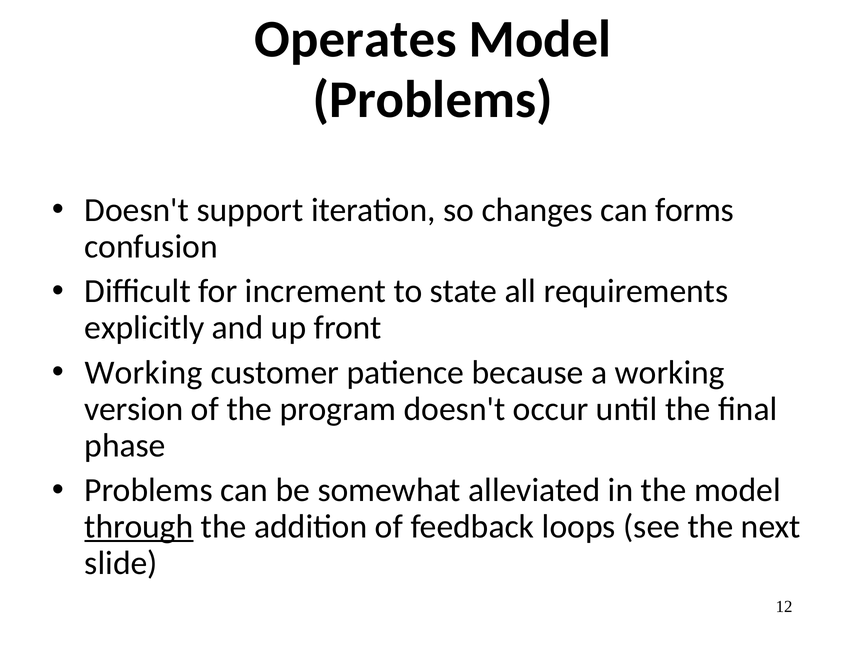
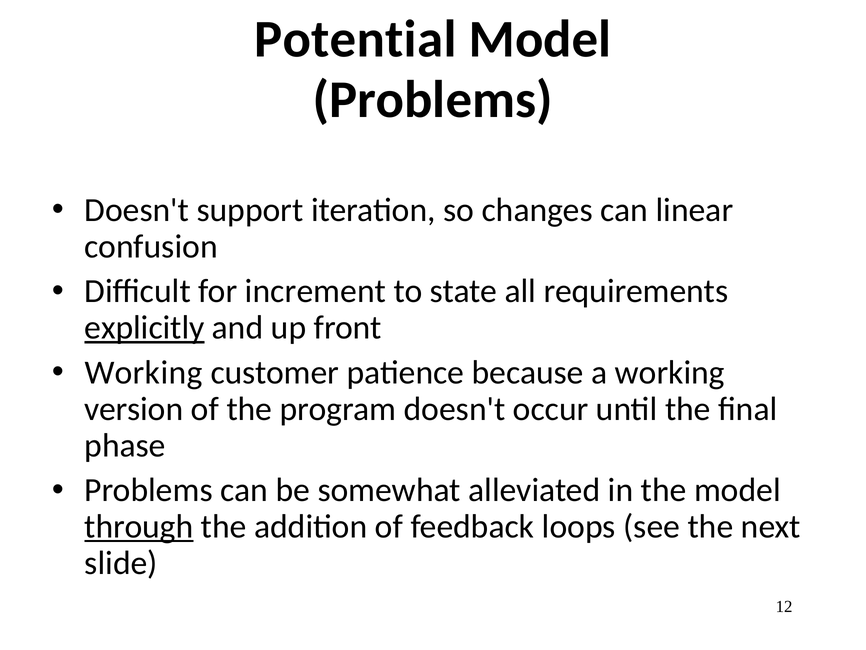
Operates: Operates -> Potential
forms: forms -> linear
explicitly underline: none -> present
